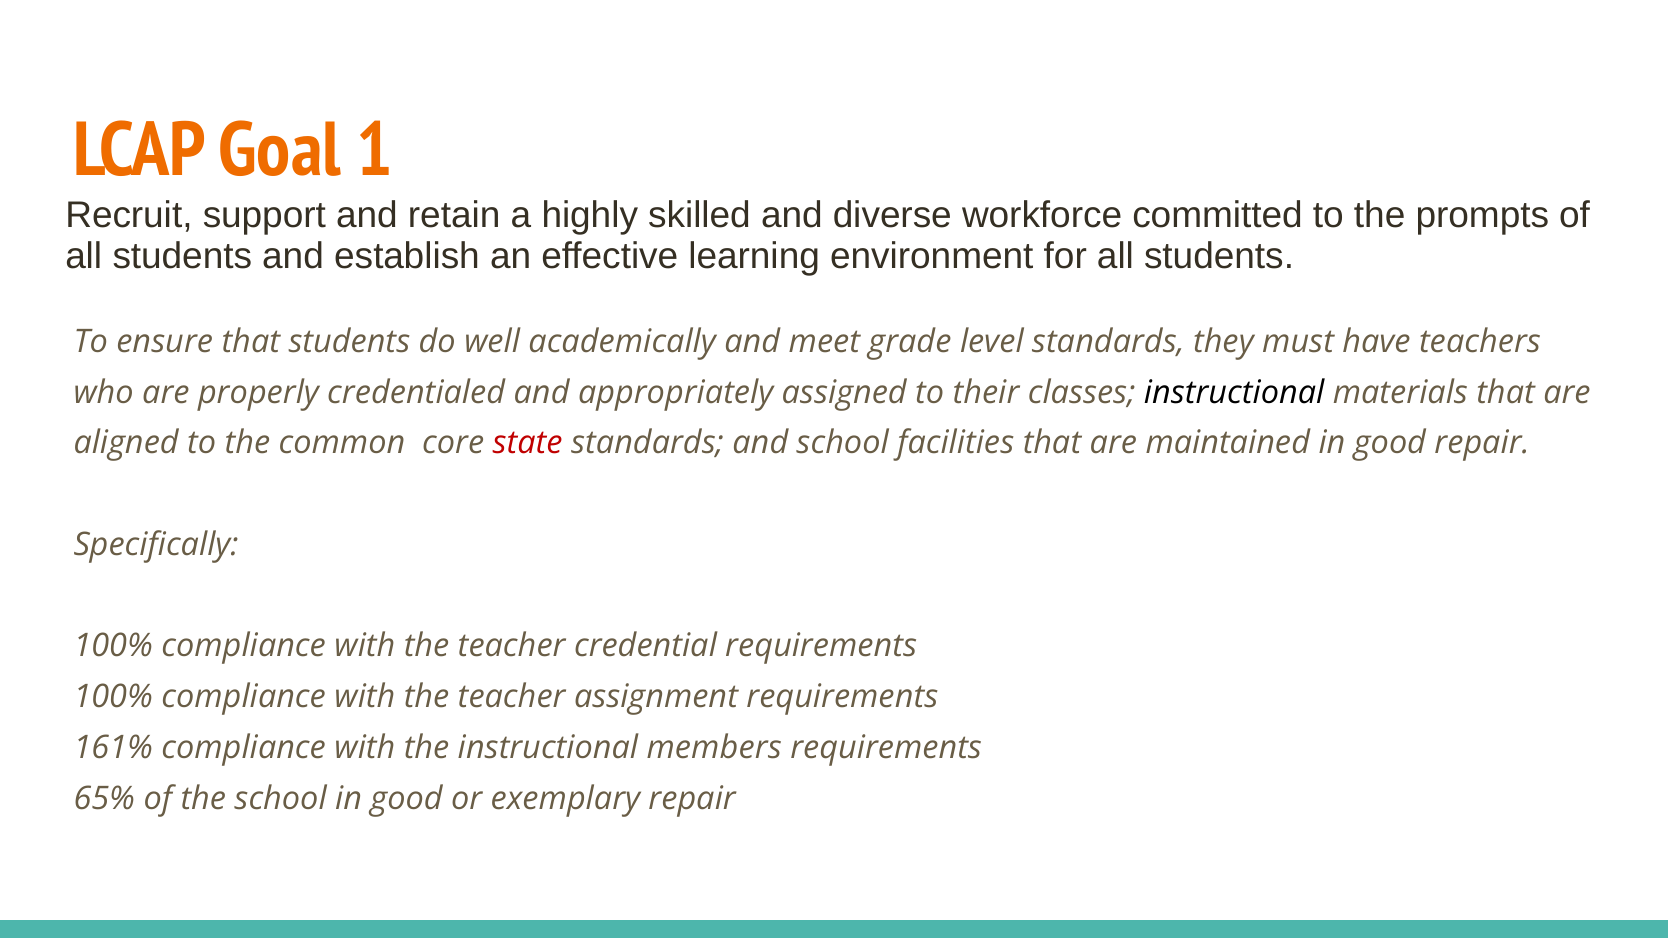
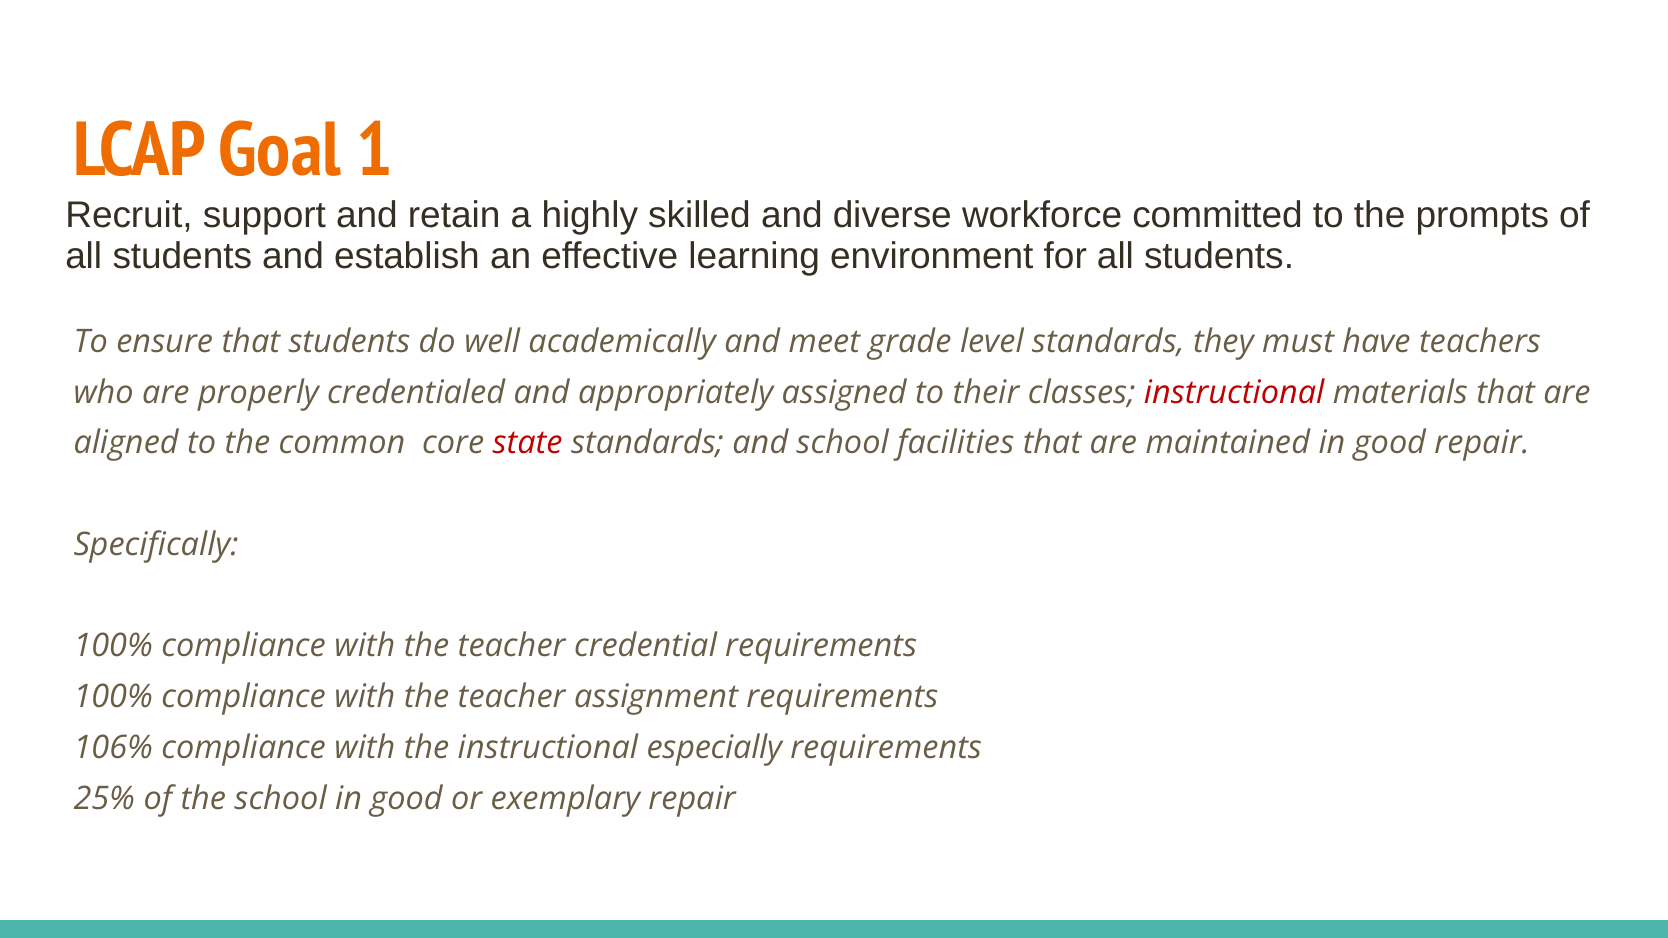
instructional at (1234, 393) colour: black -> red
161%: 161% -> 106%
members: members -> especially
65%: 65% -> 25%
